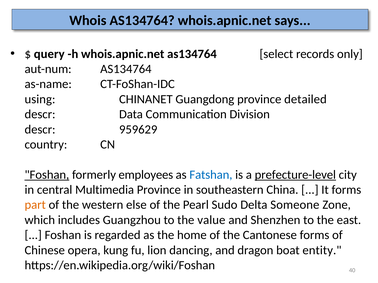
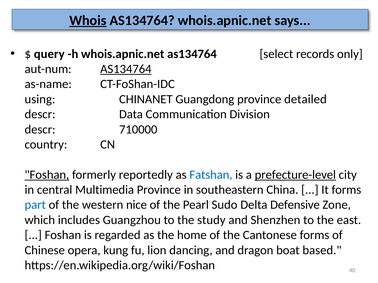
Whois underline: none -> present
AS134764 at (126, 69) underline: none -> present
959629: 959629 -> 710000
employees: employees -> reportedly
part colour: orange -> blue
else: else -> nice
Someone: Someone -> Defensive
value: value -> study
entity: entity -> based
